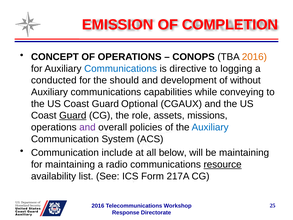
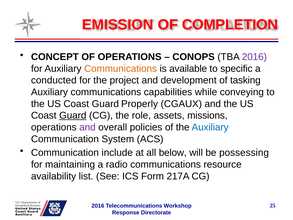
2016 at (254, 57) colour: orange -> purple
Communications at (121, 69) colour: blue -> orange
directive: directive -> available
logging: logging -> specific
should: should -> project
without: without -> tasking
Optional: Optional -> Properly
be maintaining: maintaining -> possessing
resource underline: present -> none
